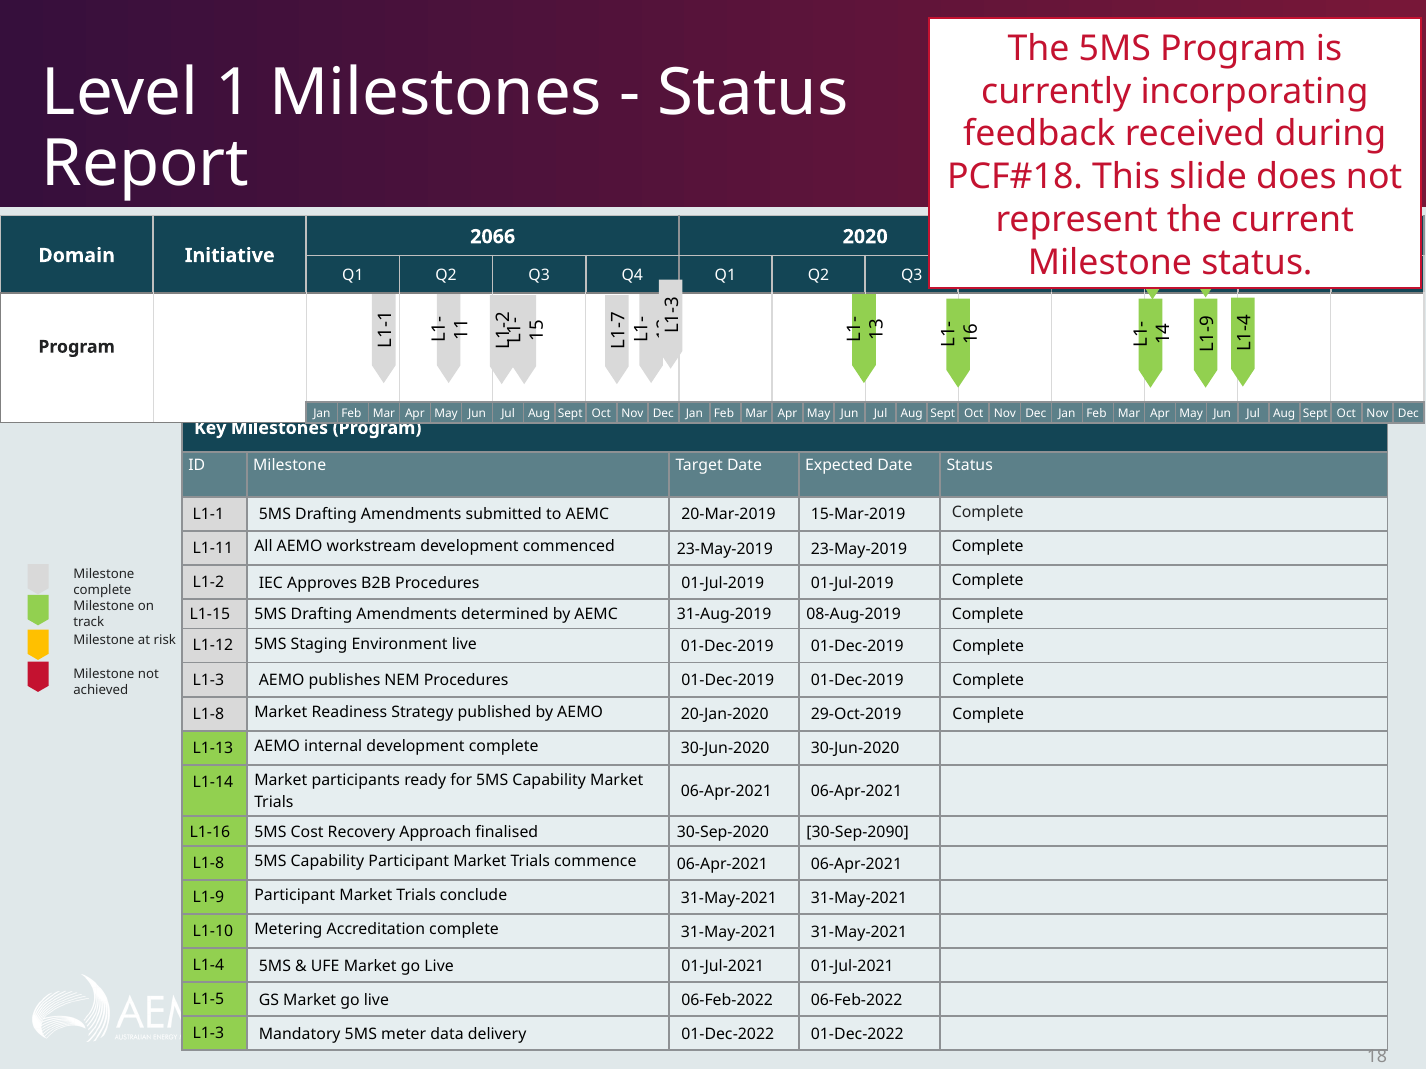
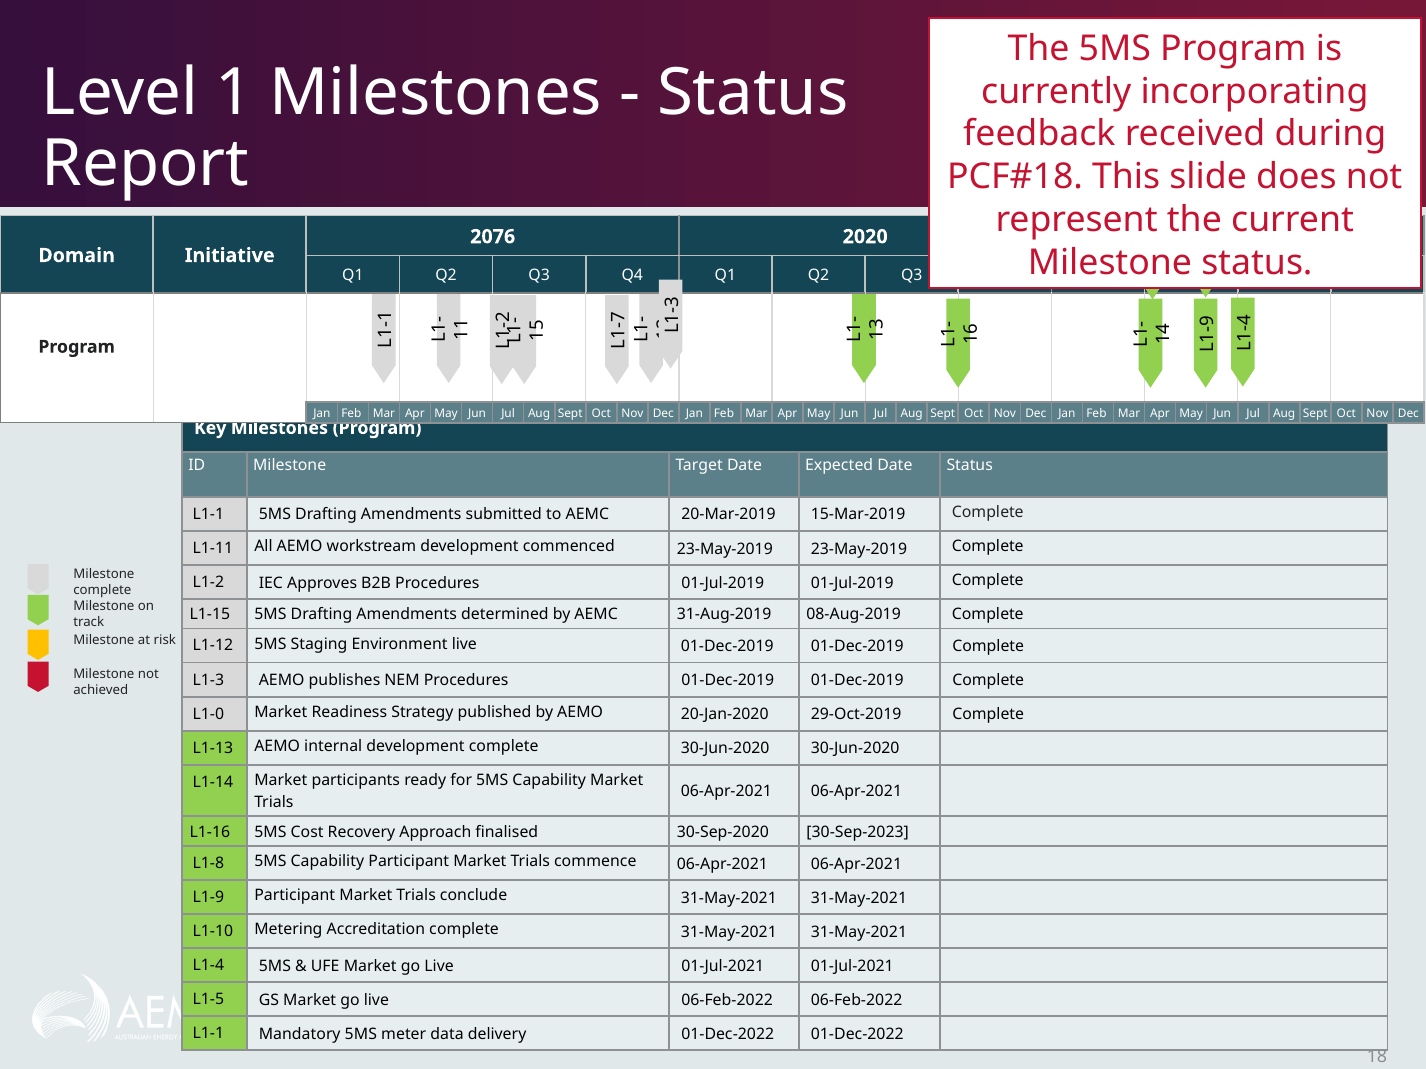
2066: 2066 -> 2076
L1-8 at (208, 714): L1-8 -> L1-0
30-Sep-2090: 30-Sep-2090 -> 30-Sep-2023
L1-3 at (208, 1034): L1-3 -> L1-1
